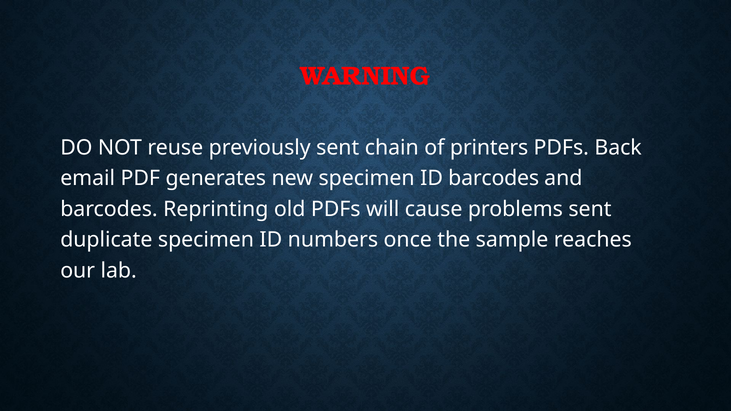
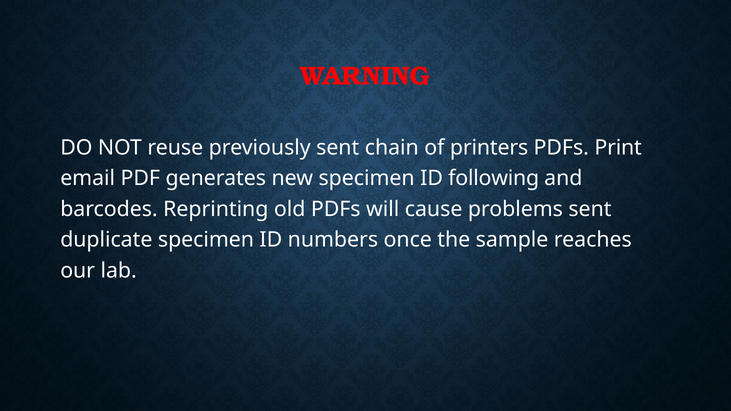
Back: Back -> Print
ID barcodes: barcodes -> following
